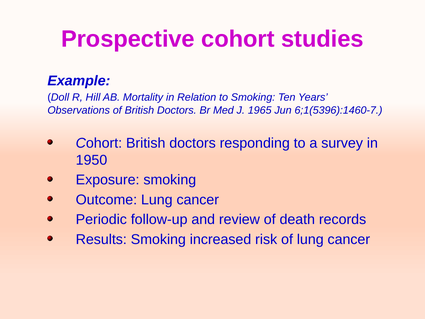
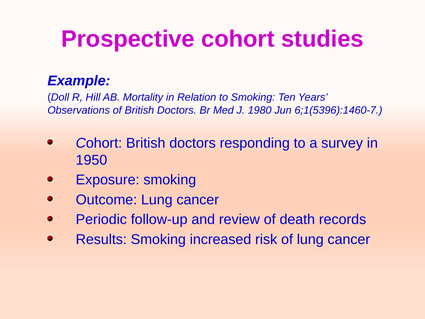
1965: 1965 -> 1980
